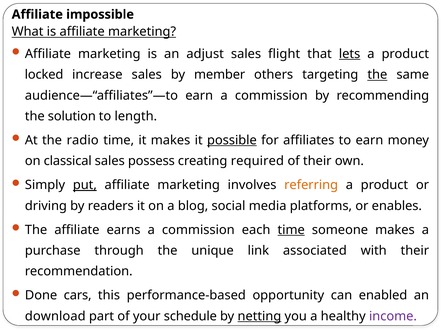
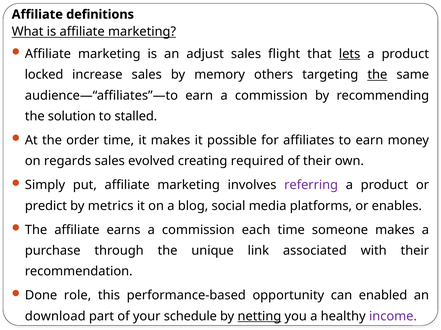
impossible: impossible -> definitions
member: member -> memory
length: length -> stalled
radio: radio -> order
possible underline: present -> none
classical: classical -> regards
possess: possess -> evolved
put underline: present -> none
referring colour: orange -> purple
driving: driving -> predict
readers: readers -> metrics
time at (291, 230) underline: present -> none
cars: cars -> role
